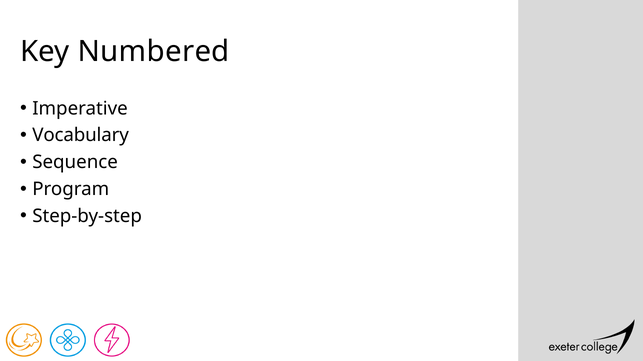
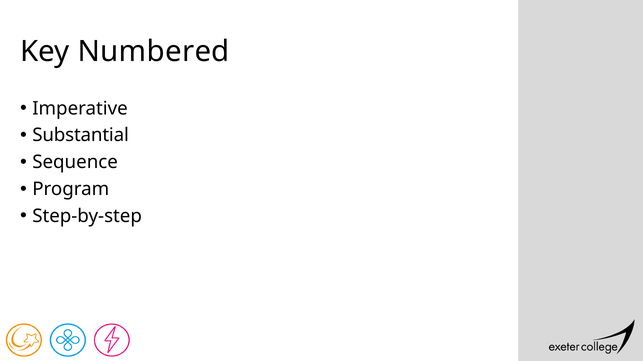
Vocabulary: Vocabulary -> Substantial
